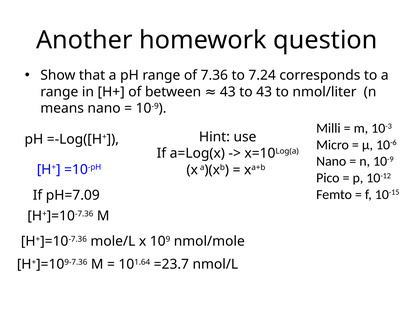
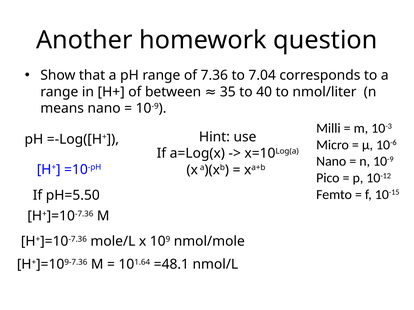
7.24: 7.24 -> 7.04
between 43: 43 -> 35
to 43: 43 -> 40
pH=7.09: pH=7.09 -> pH=5.50
=23.7: =23.7 -> =48.1
